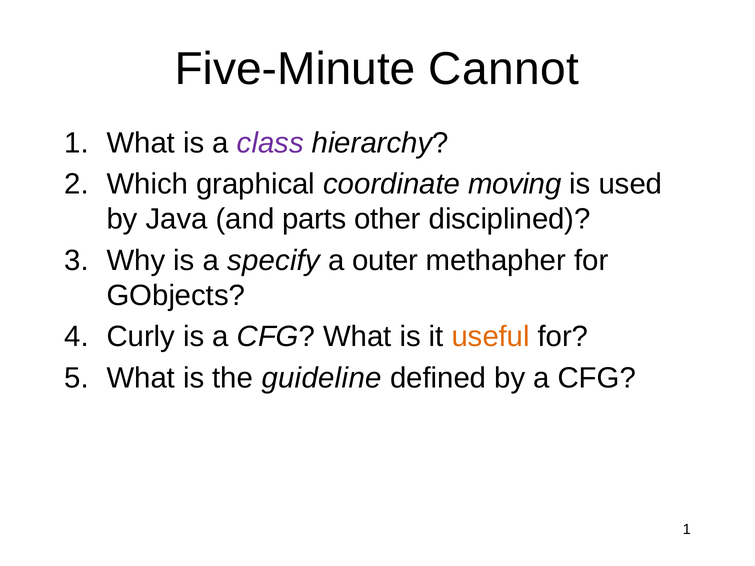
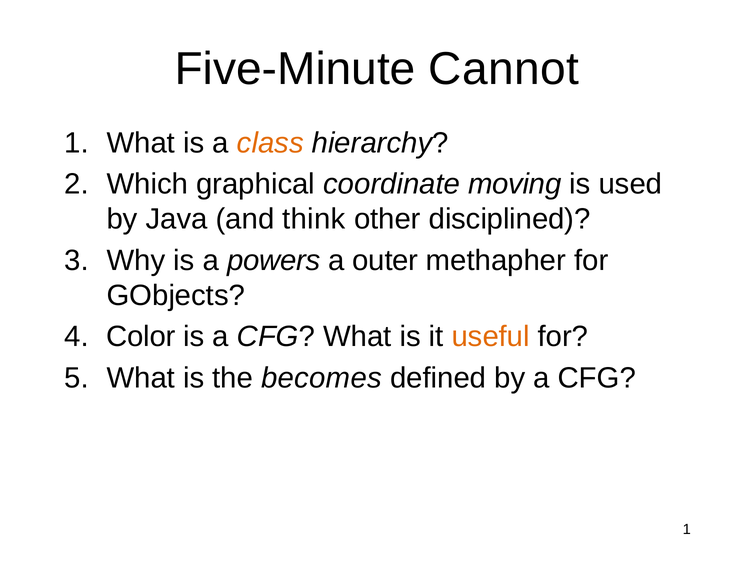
class colour: purple -> orange
parts: parts -> think
specify: specify -> powers
Curly: Curly -> Color
guideline: guideline -> becomes
